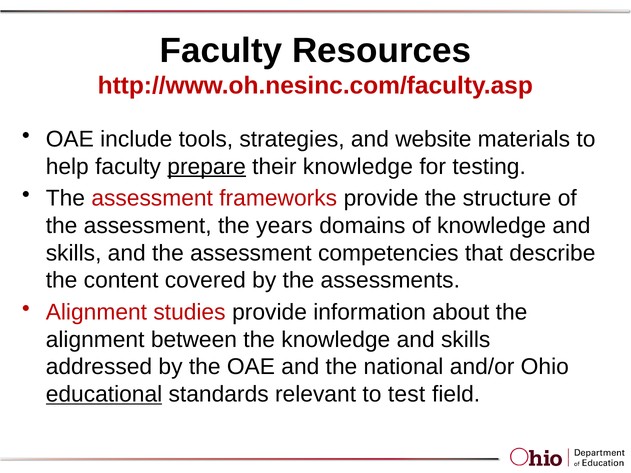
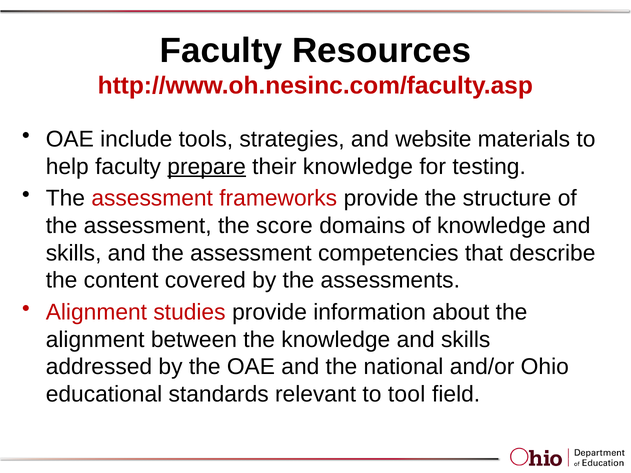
years: years -> score
educational underline: present -> none
test: test -> tool
